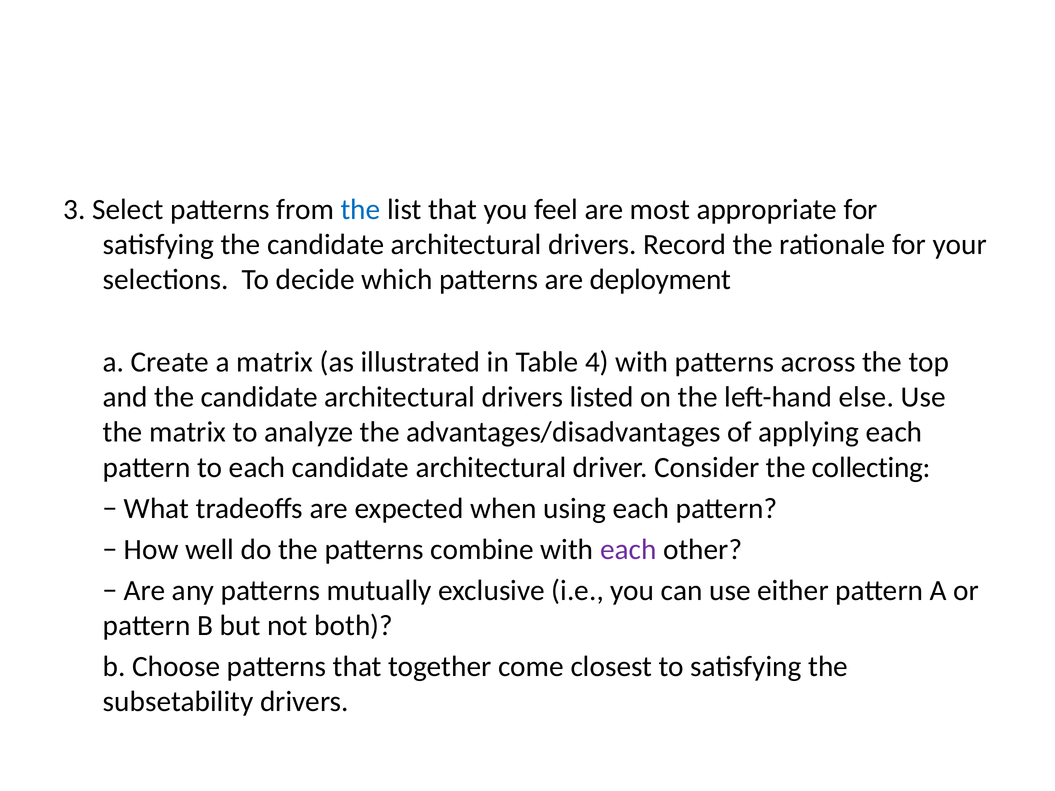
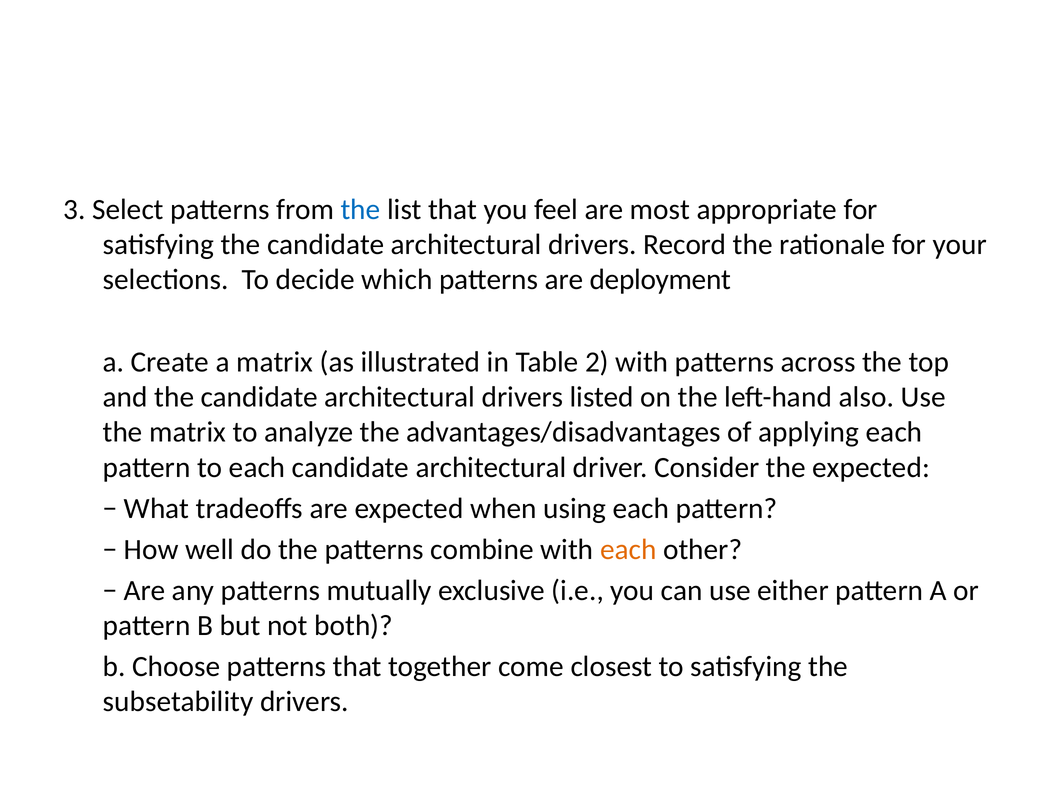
4: 4 -> 2
else: else -> also
the collecting: collecting -> expected
each at (628, 550) colour: purple -> orange
